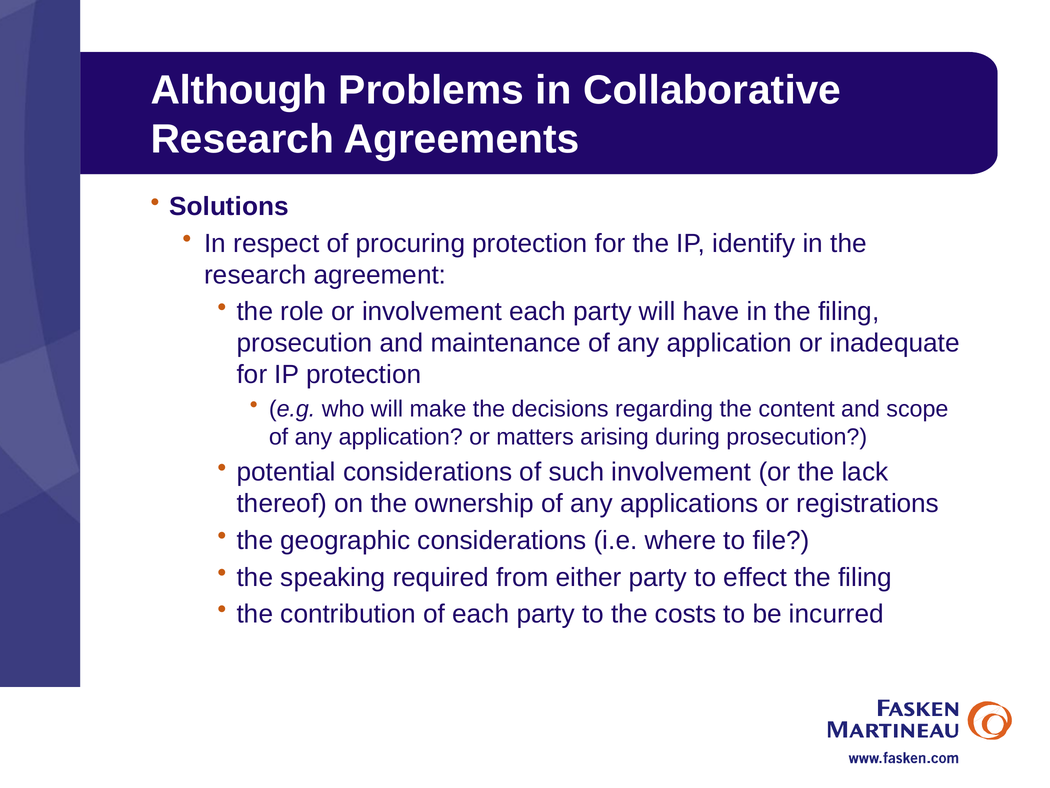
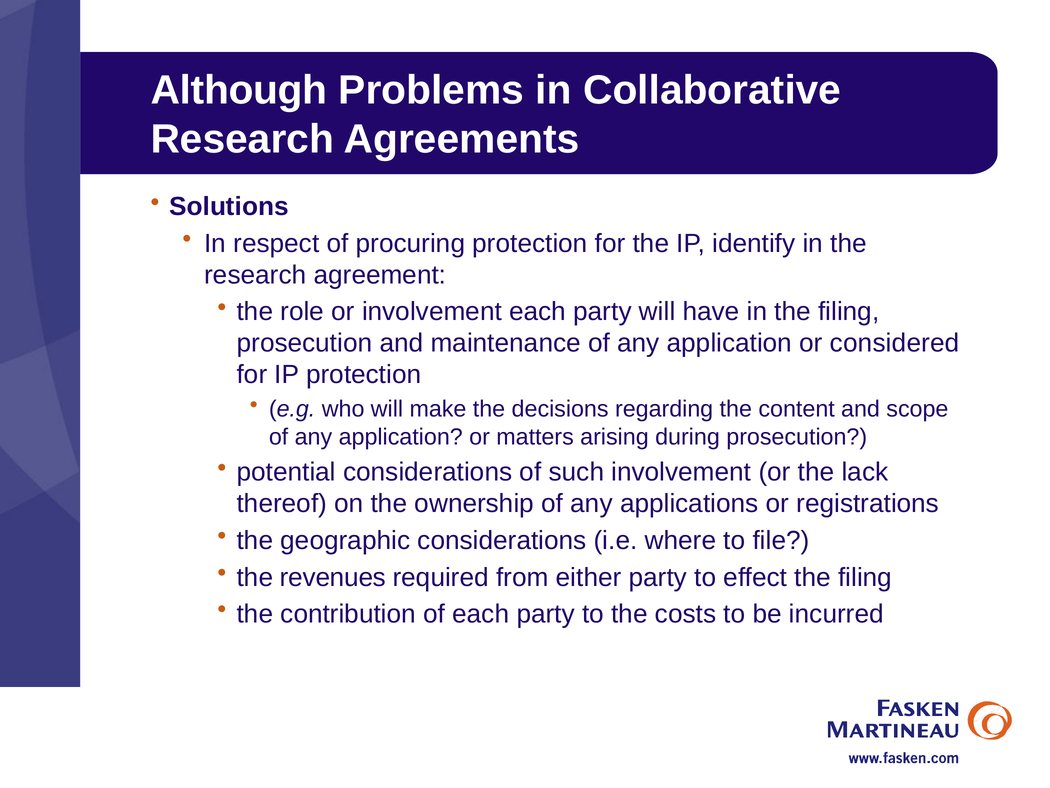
inadequate: inadequate -> considered
speaking: speaking -> revenues
